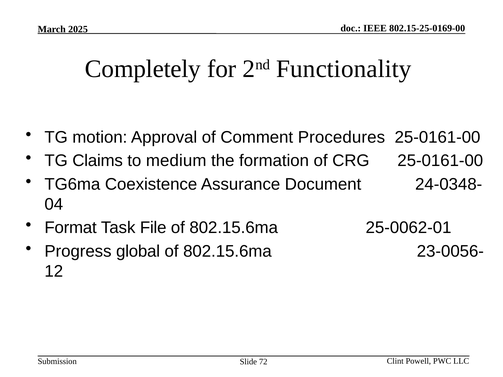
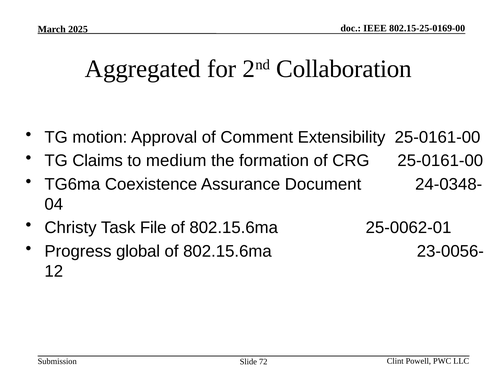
Completely: Completely -> Aggregated
Functionality: Functionality -> Collaboration
Procedures: Procedures -> Extensibility
Format: Format -> Christy
